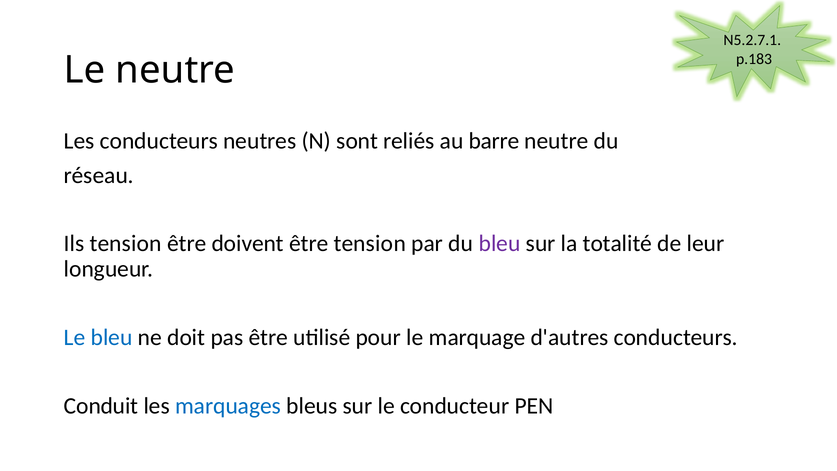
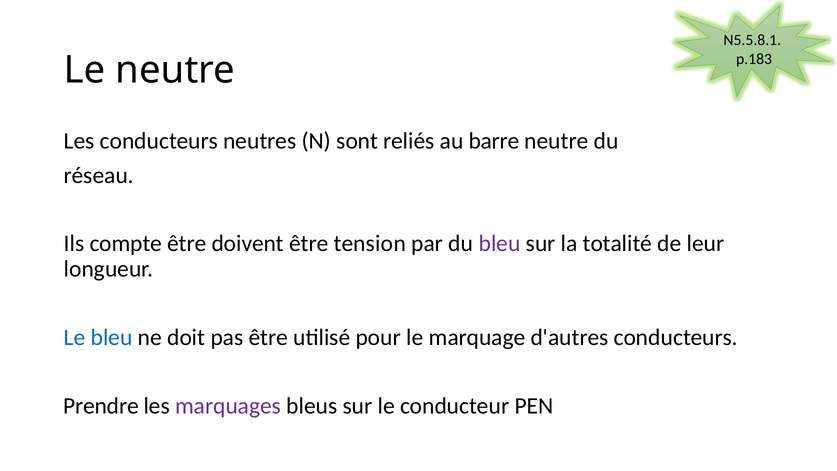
N5.2.7.1: N5.2.7.1 -> N5.5.8.1
Ils tension: tension -> compte
Conduit: Conduit -> Prendre
marquages colour: blue -> purple
